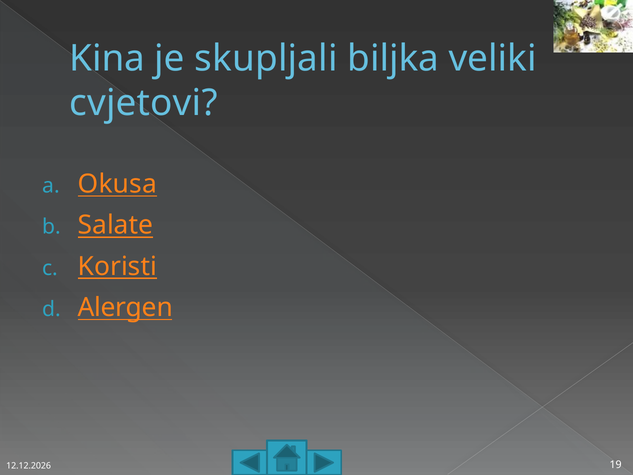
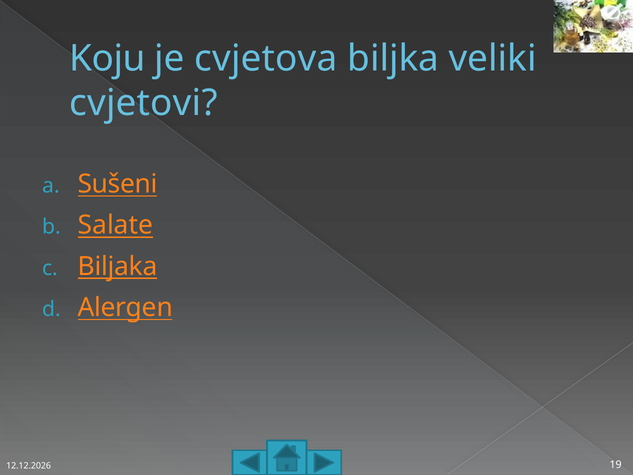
Kina: Kina -> Koju
skupljali: skupljali -> cvjetova
Okusa: Okusa -> Sušeni
Koristi: Koristi -> Biljaka
